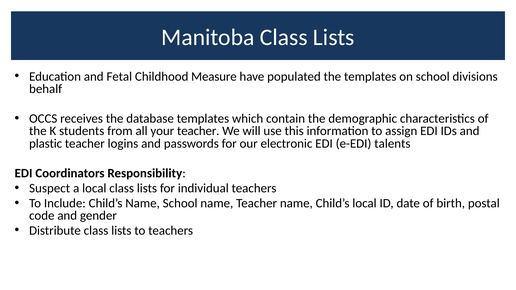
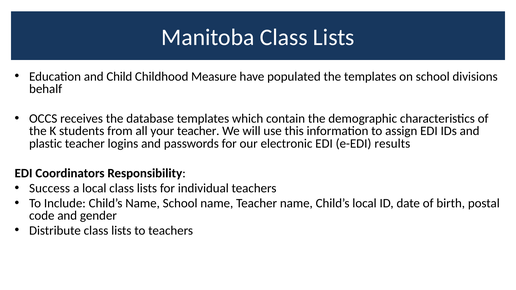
Fetal: Fetal -> Child
talents: talents -> results
Suspect: Suspect -> Success
